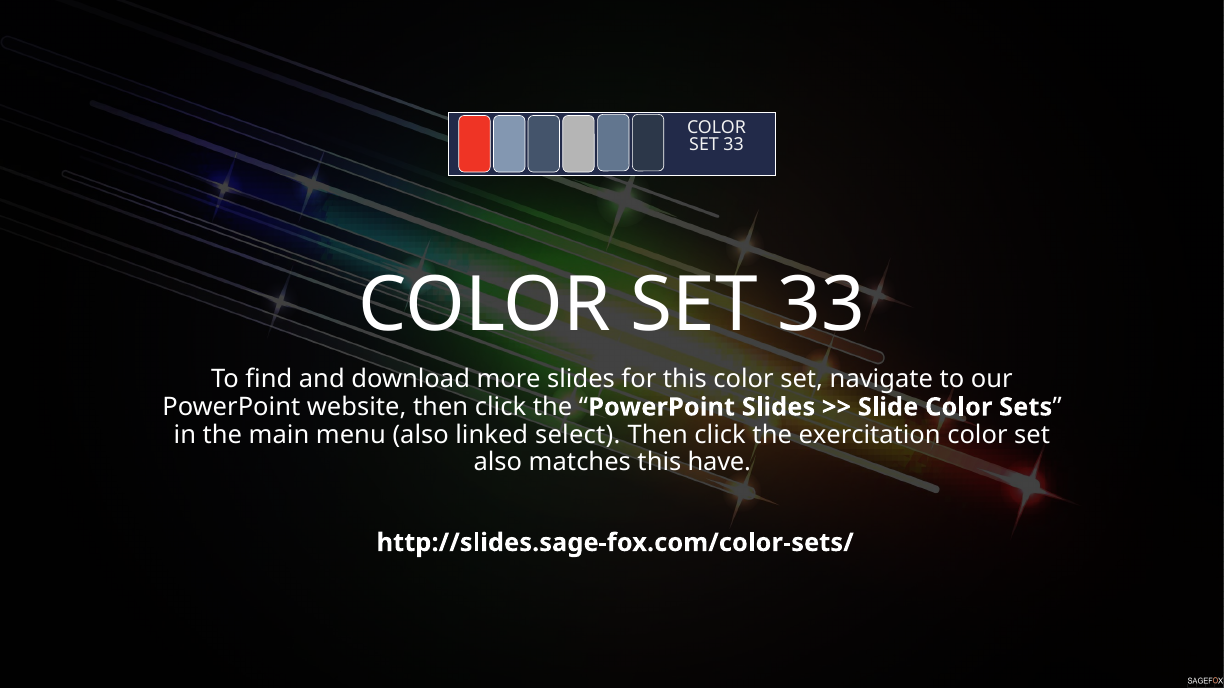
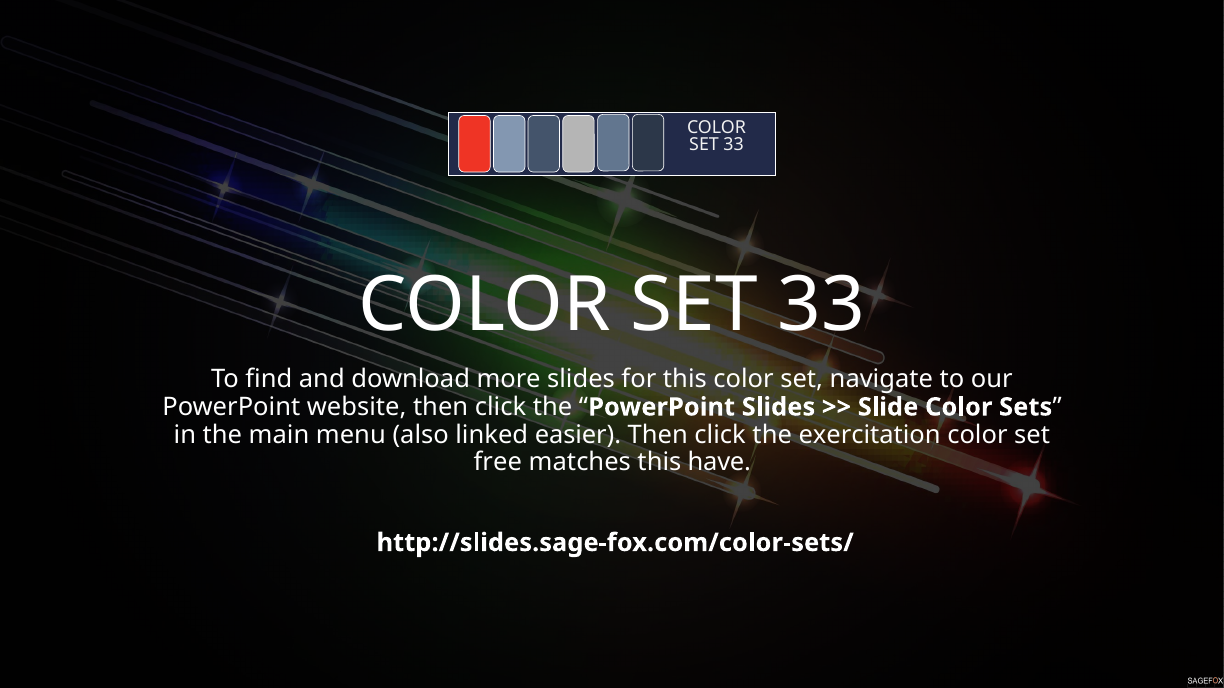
select: select -> easier
also at (498, 462): also -> free
